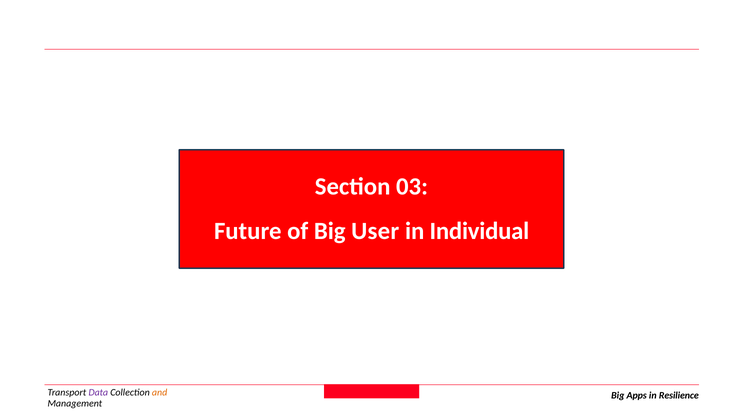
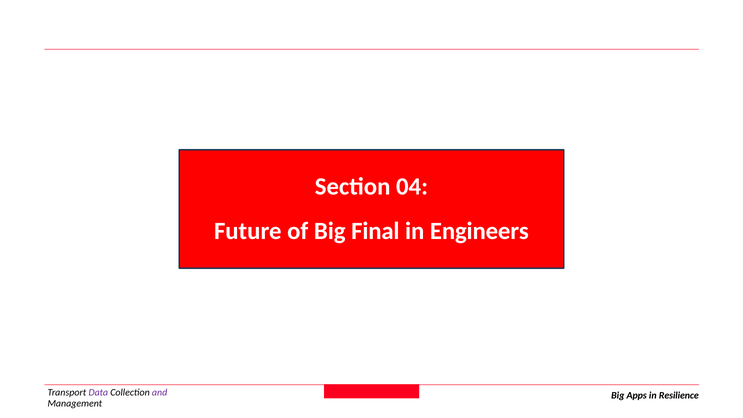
03: 03 -> 04
User: User -> Final
Individual: Individual -> Engineers
and colour: orange -> purple
